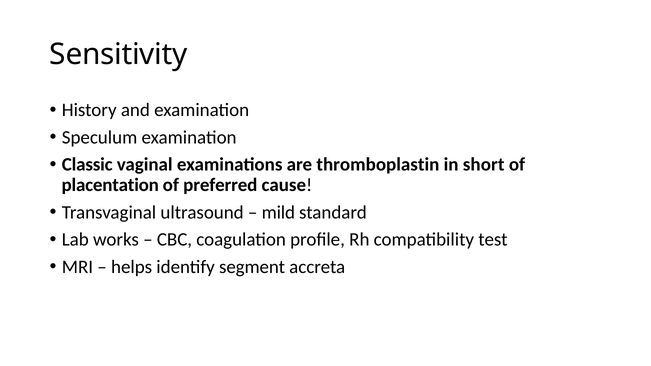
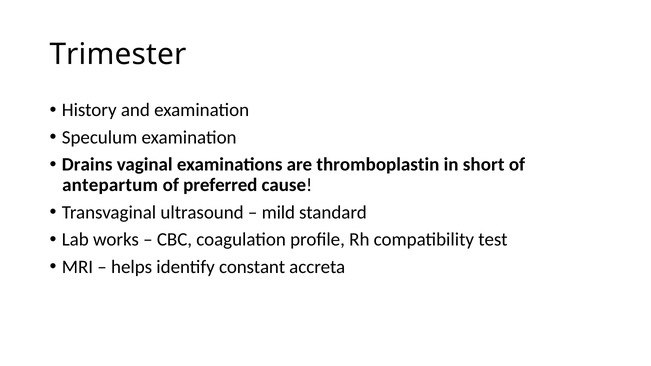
Sensitivity: Sensitivity -> Trimester
Classic: Classic -> Drains
placentation: placentation -> antepartum
segment: segment -> constant
